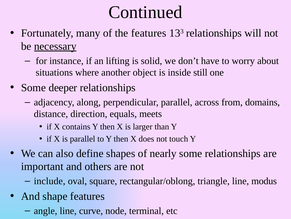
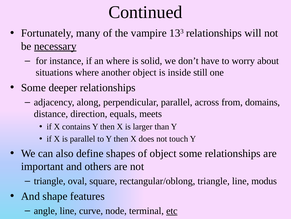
the features: features -> vampire
an lifting: lifting -> where
of nearly: nearly -> object
include at (50, 181): include -> triangle
etc underline: none -> present
